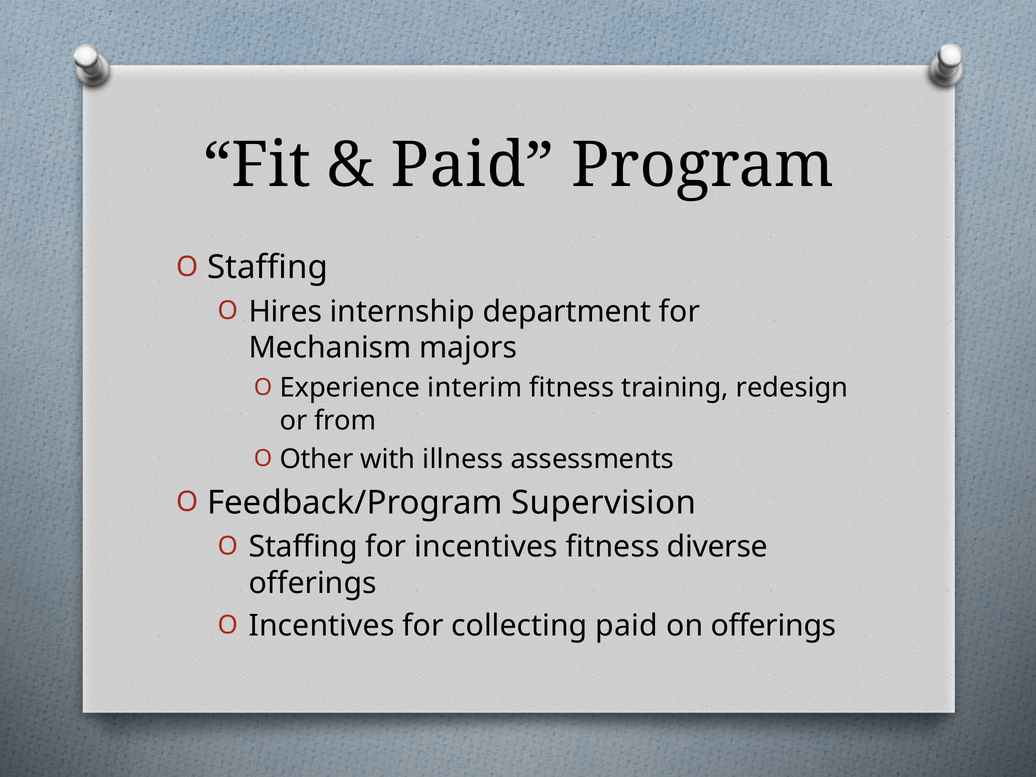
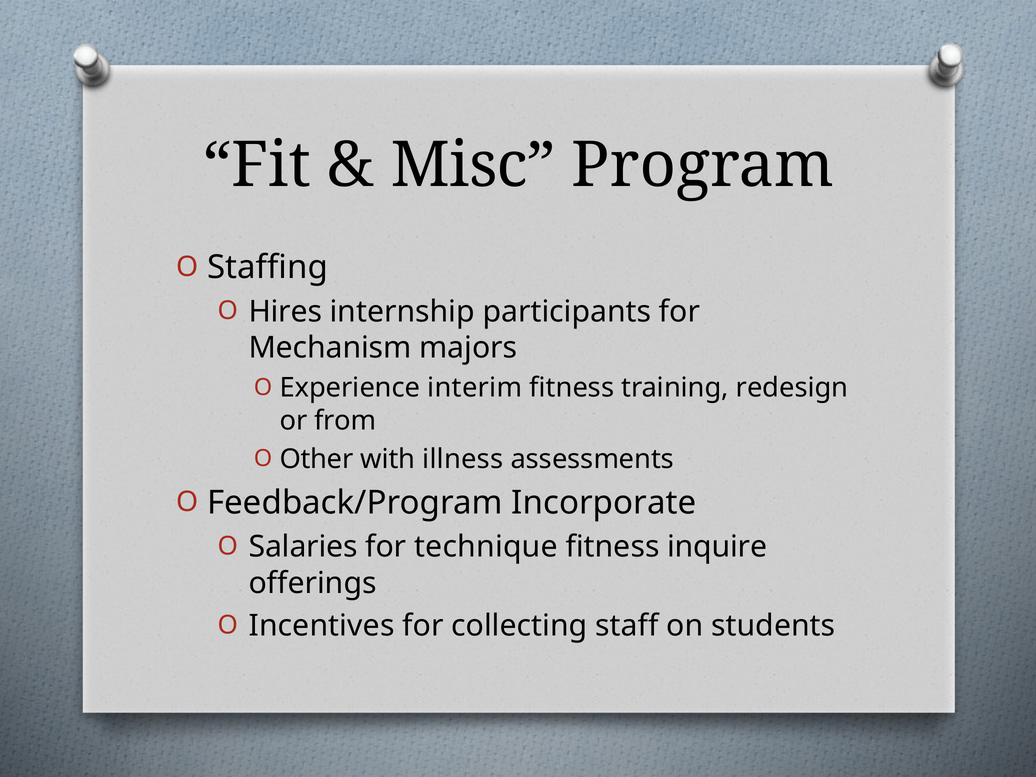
Paid at (473, 165): Paid -> Misc
department: department -> participants
Supervision: Supervision -> Incorporate
Staffing at (303, 547): Staffing -> Salaries
for incentives: incentives -> technique
diverse: diverse -> inquire
collecting paid: paid -> staff
on offerings: offerings -> students
